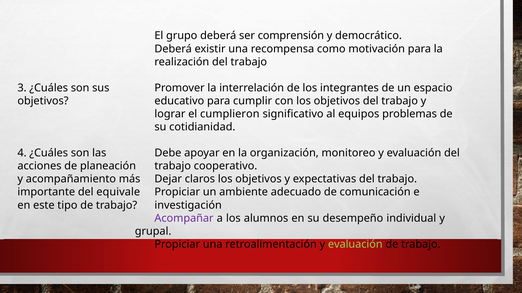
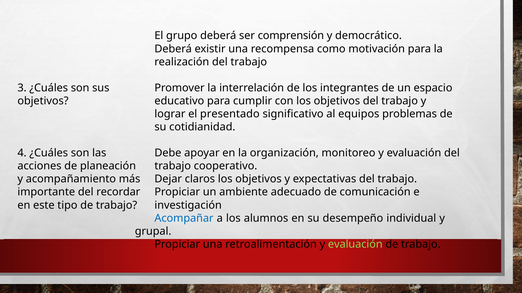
cumplieron: cumplieron -> presentado
equivale: equivale -> recordar
Acompañar colour: purple -> blue
